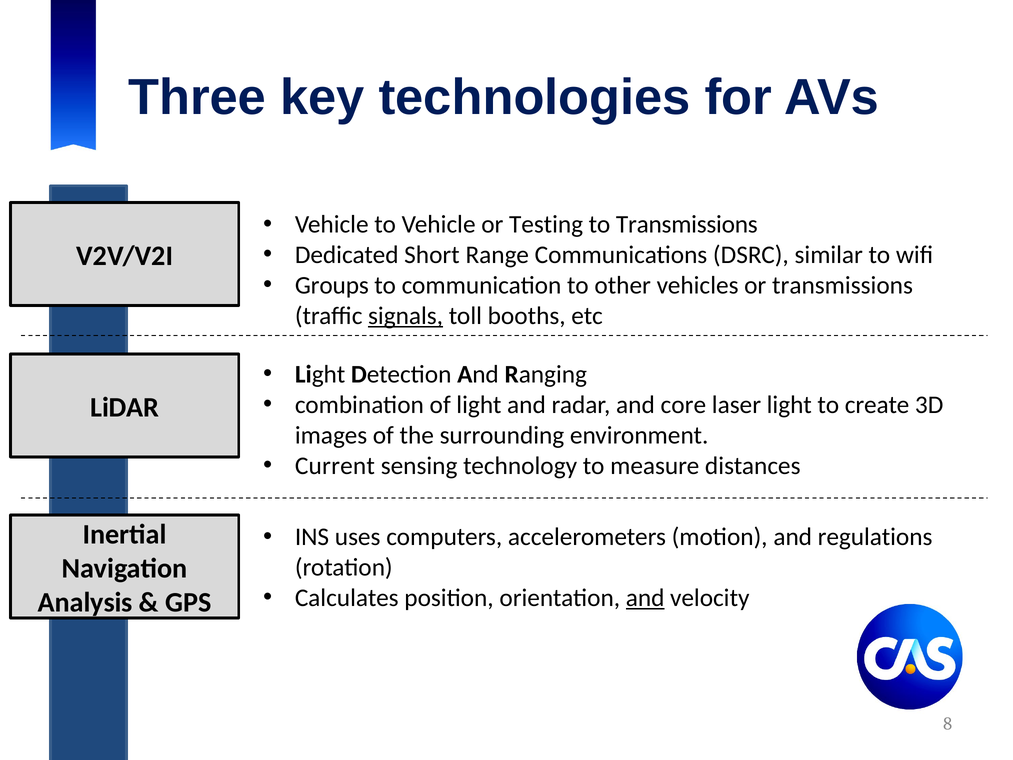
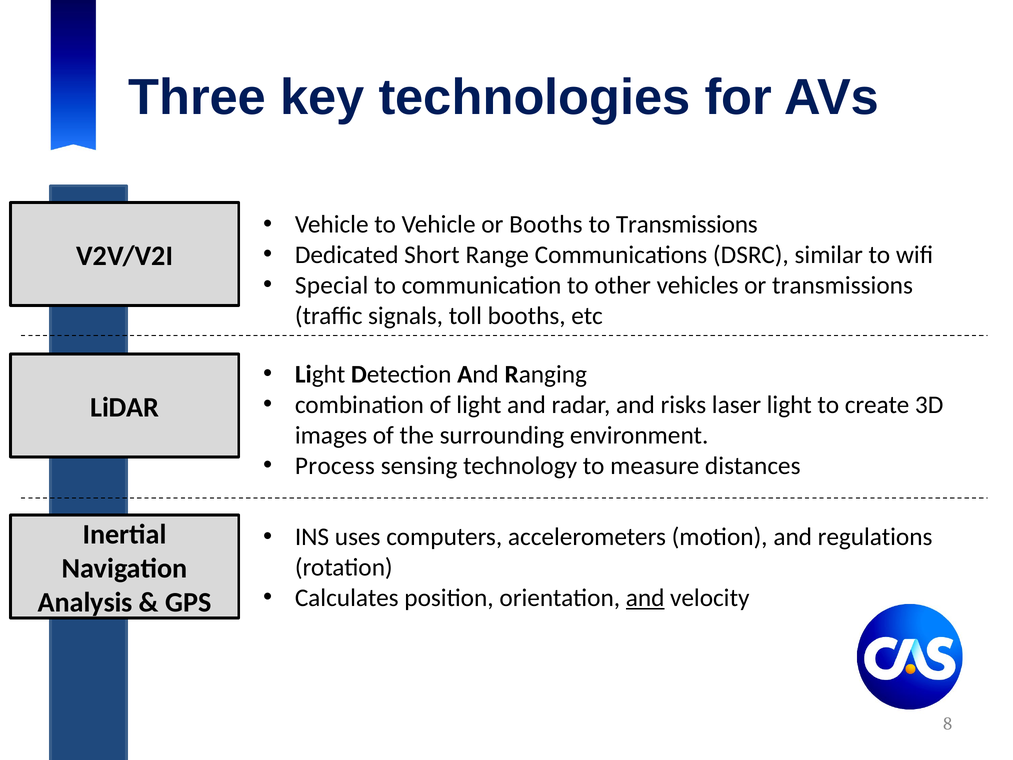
or Testing: Testing -> Booths
Groups: Groups -> Special
signals underline: present -> none
core: core -> risks
Current: Current -> Process
